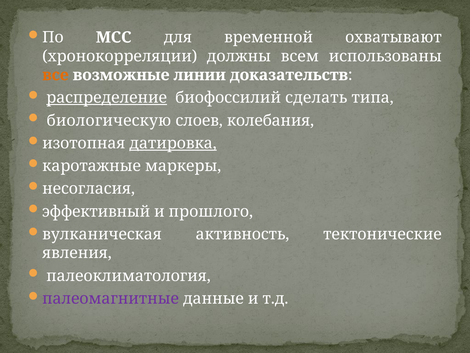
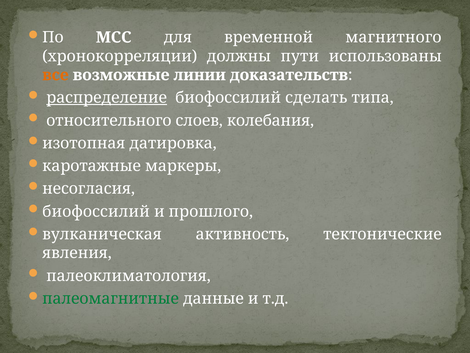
охватывают: охватывают -> магнитного
всем: всем -> пути
биологическую: биологическую -> относительного
датировка underline: present -> none
эффективный at (96, 211): эффективный -> биофоссилий
палеомагнитные colour: purple -> green
